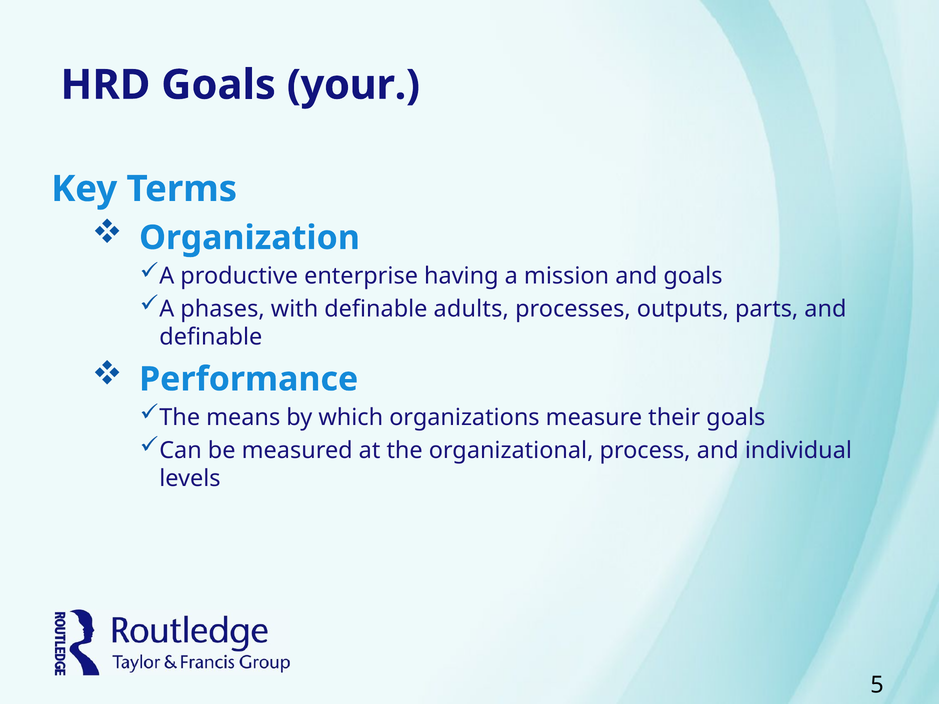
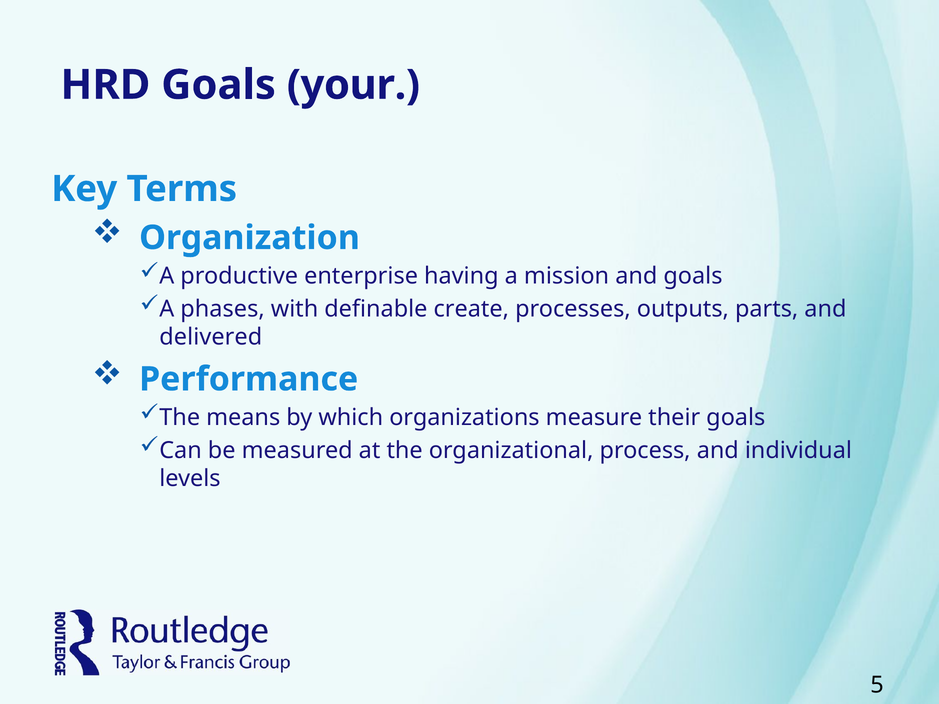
adults: adults -> create
definable at (211, 337): definable -> delivered
